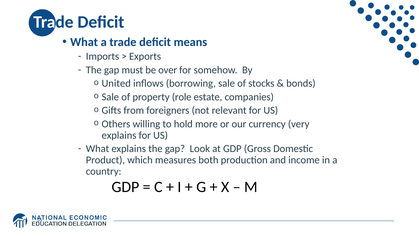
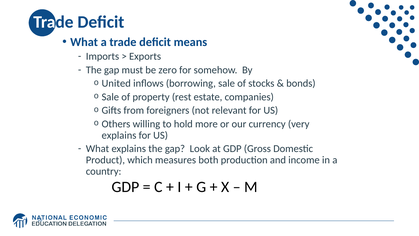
over: over -> zero
role: role -> rest
